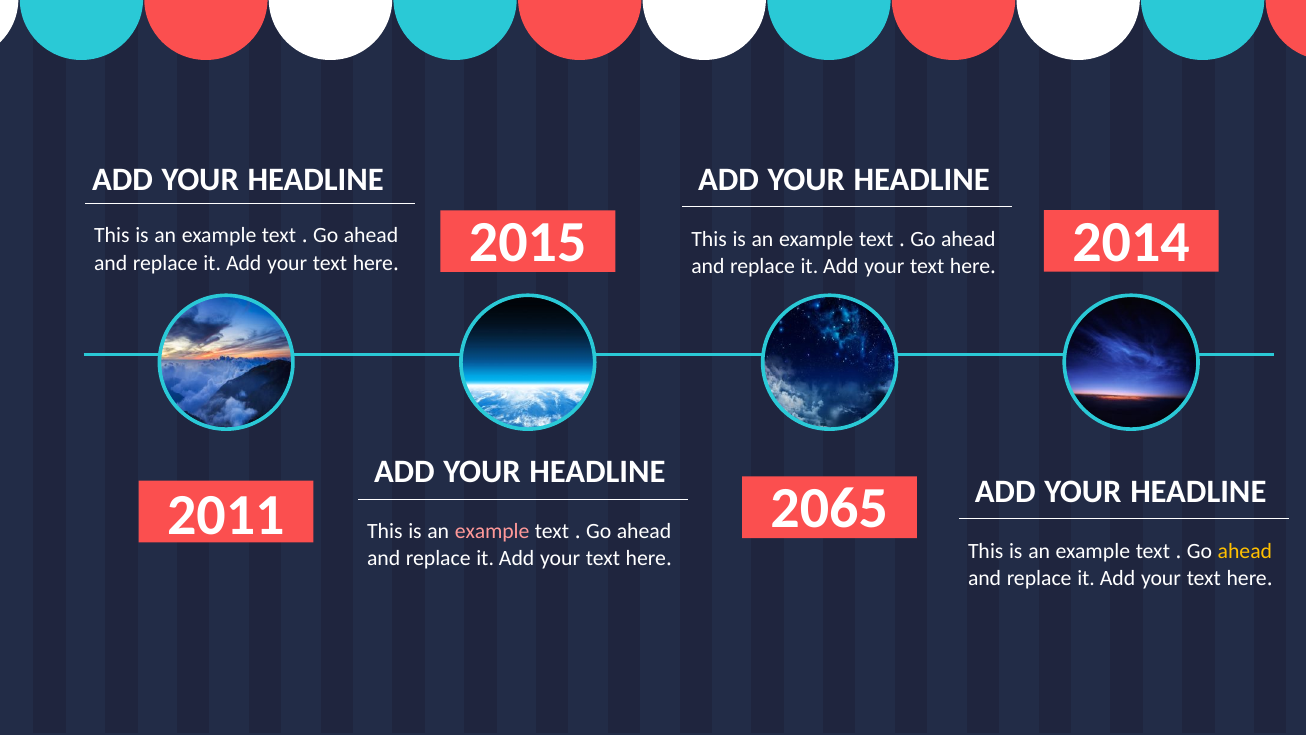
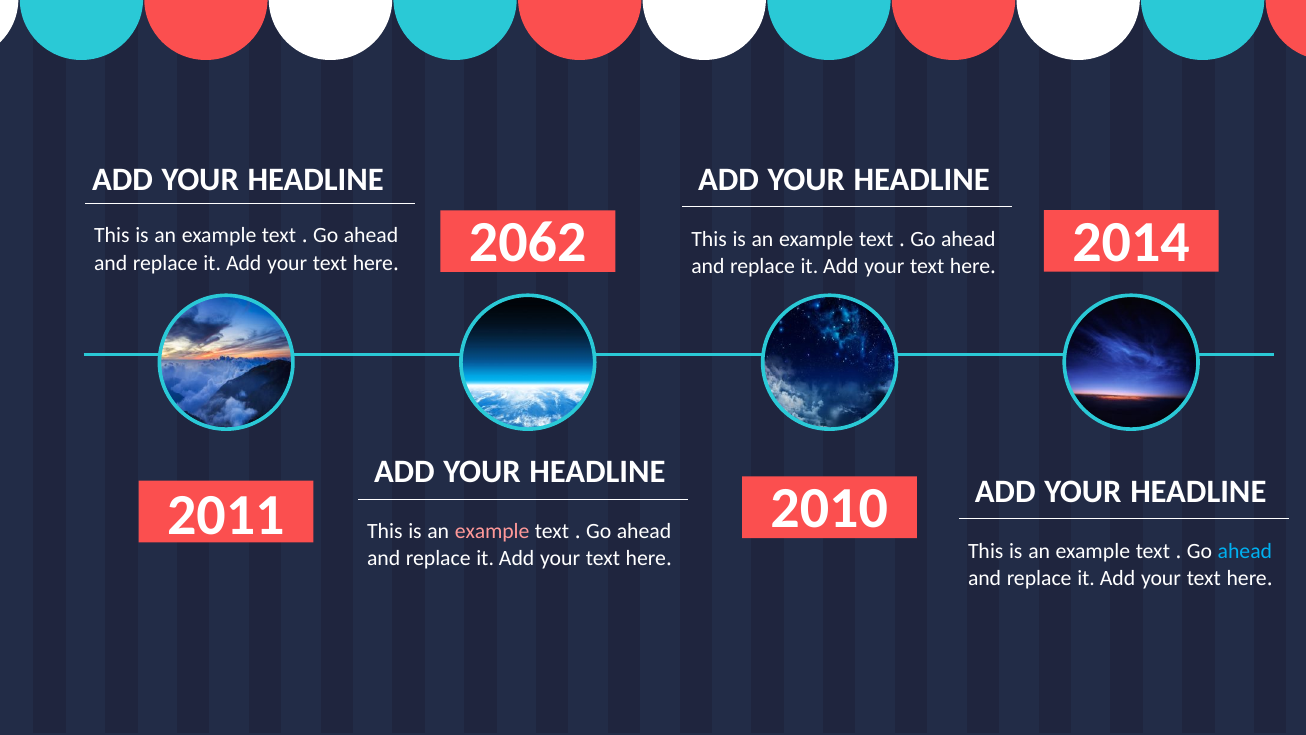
2015: 2015 -> 2062
2065: 2065 -> 2010
ahead at (1245, 551) colour: yellow -> light blue
